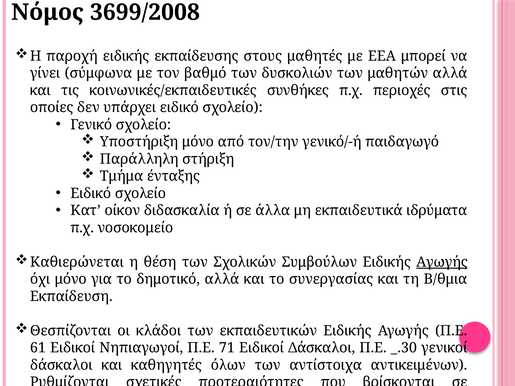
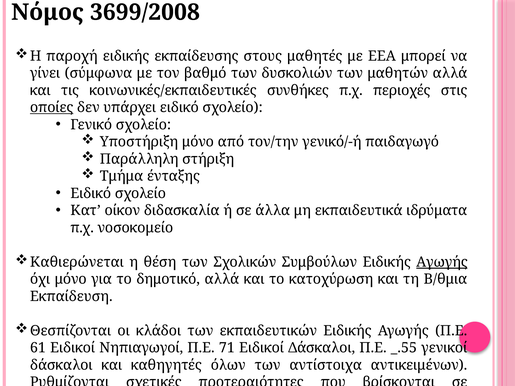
οποίες underline: none -> present
συνεργασίας: συνεργασίας -> κατοχύρωση
_.30: _.30 -> _.55
